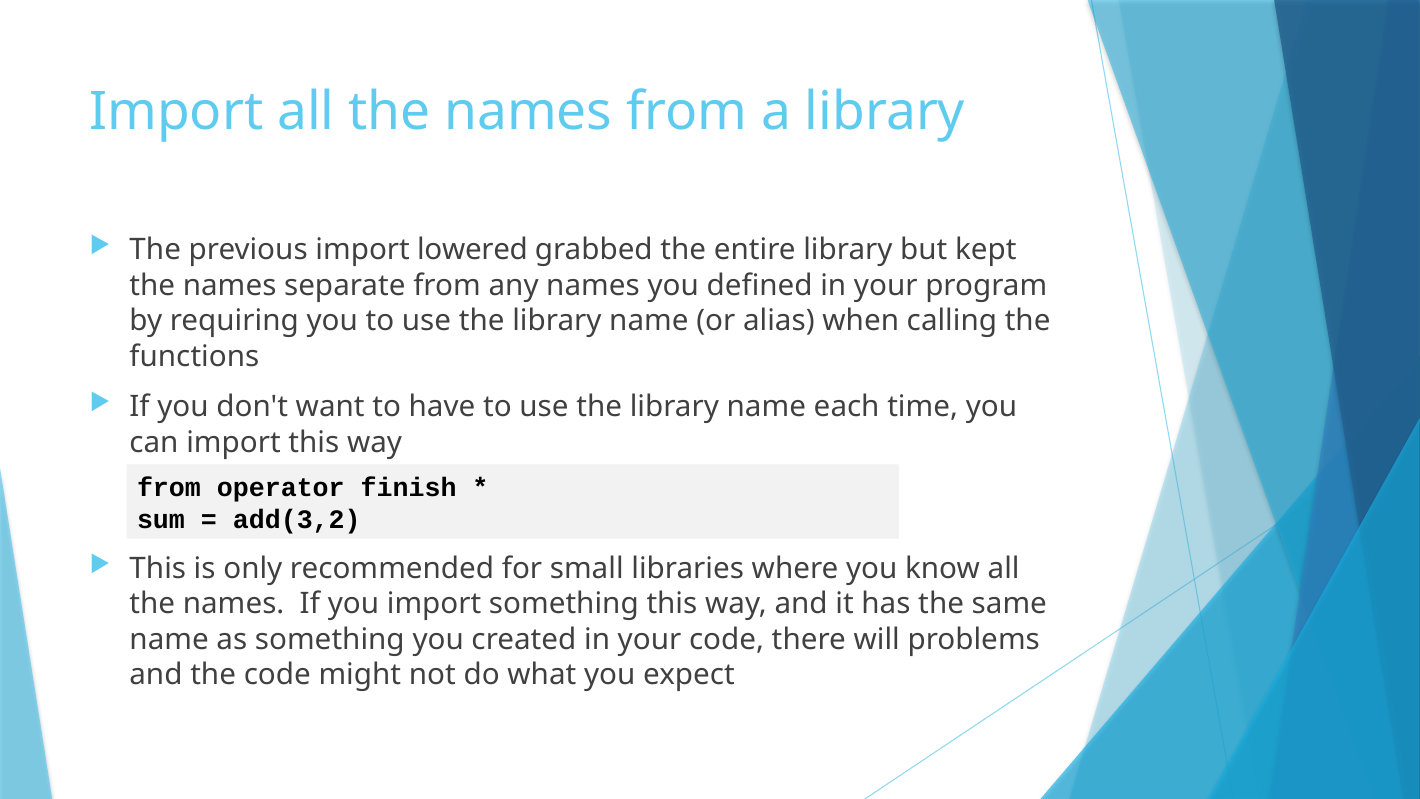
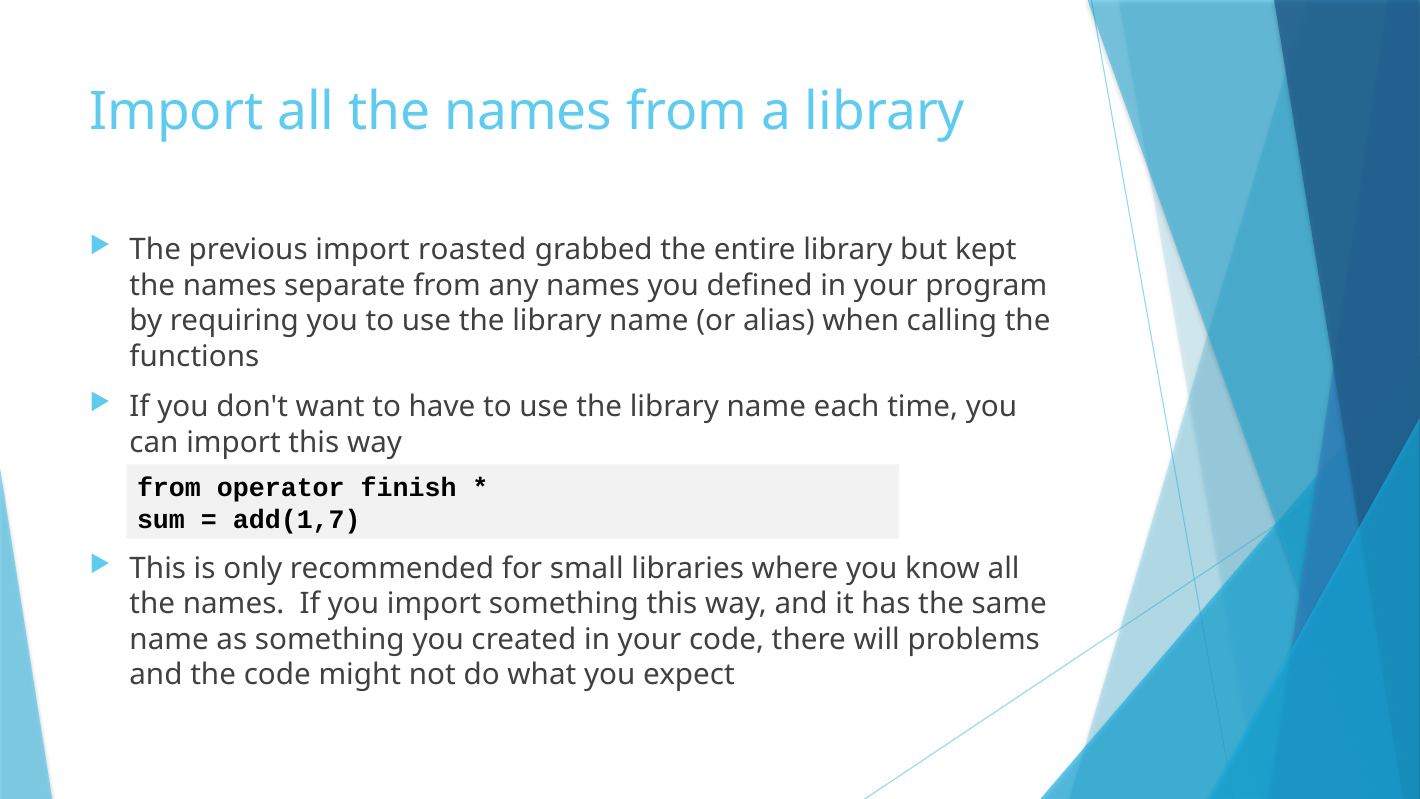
lowered: lowered -> roasted
add(3,2: add(3,2 -> add(1,7
